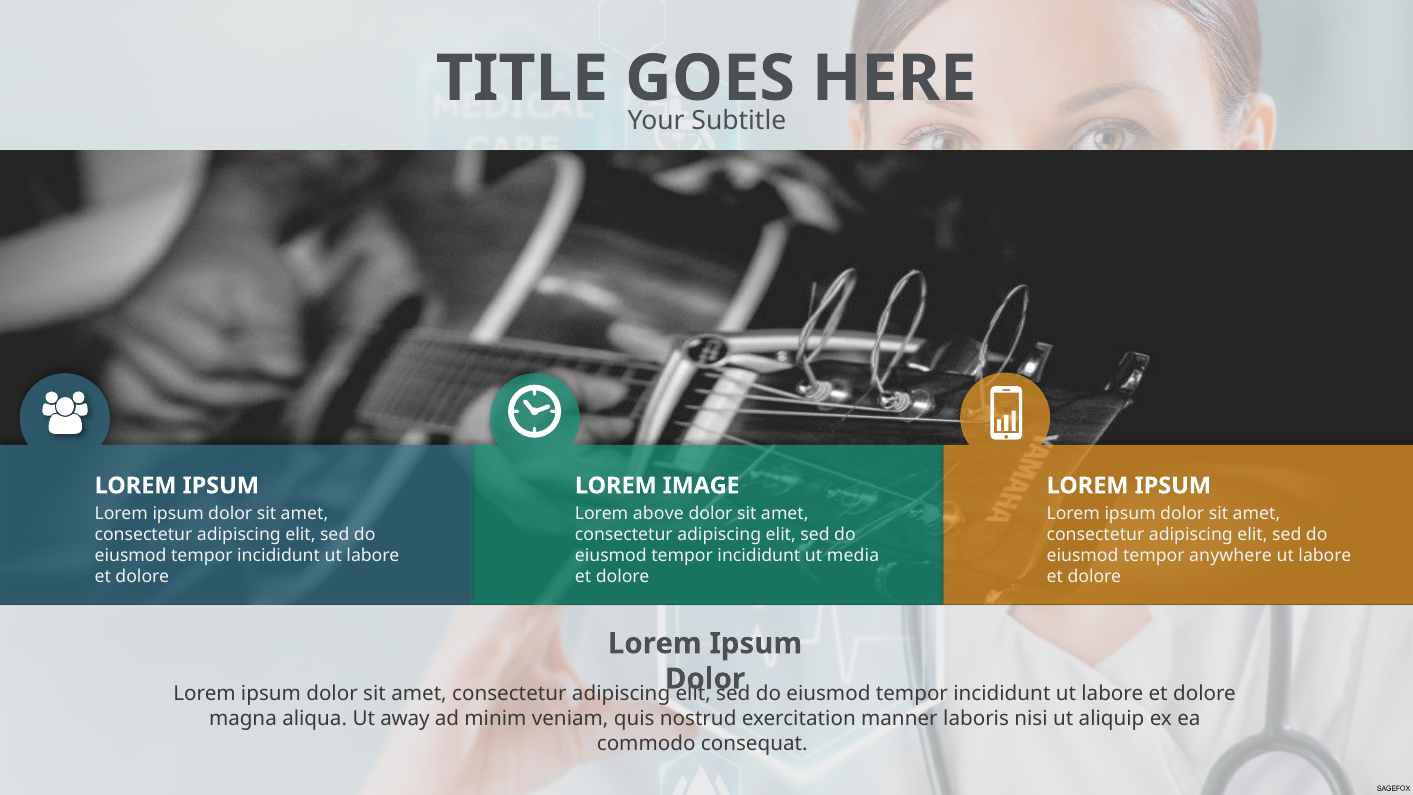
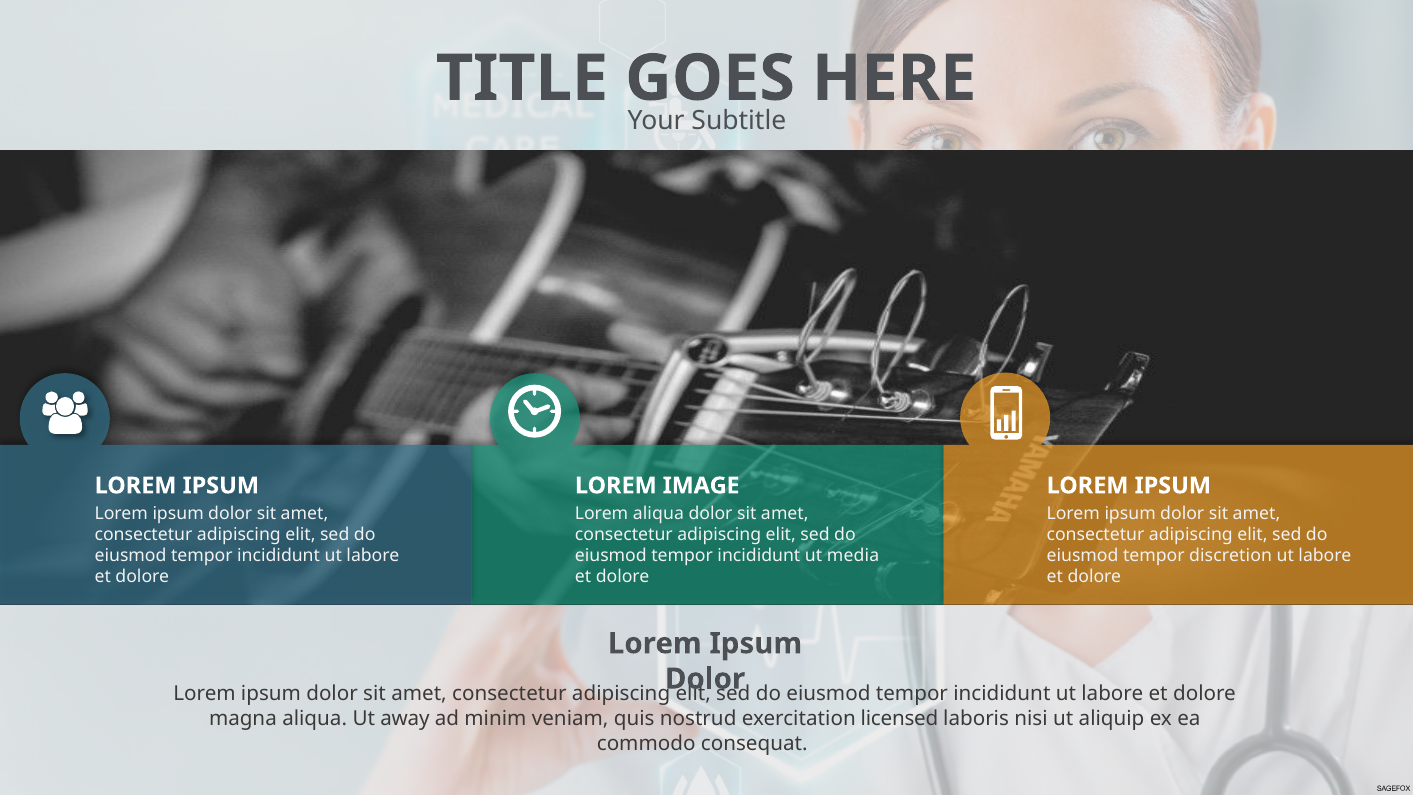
Lorem above: above -> aliqua
anywhere: anywhere -> discretion
manner: manner -> licensed
